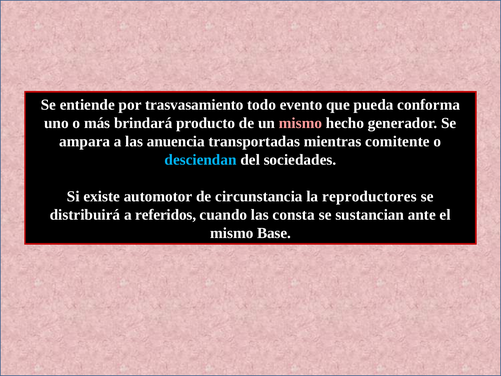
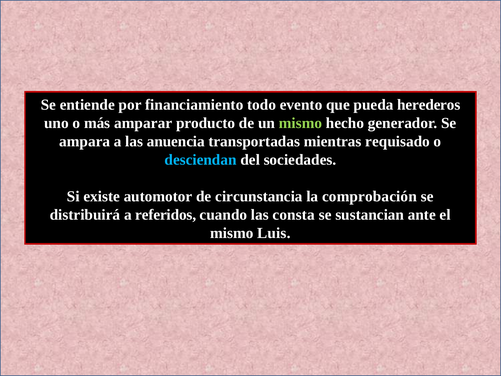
trasvasamiento: trasvasamiento -> financiamiento
conforma: conforma -> herederos
brindará: brindará -> amparar
mismo at (300, 123) colour: pink -> light green
comitente: comitente -> requisado
reproductores: reproductores -> comprobación
Base: Base -> Luis
